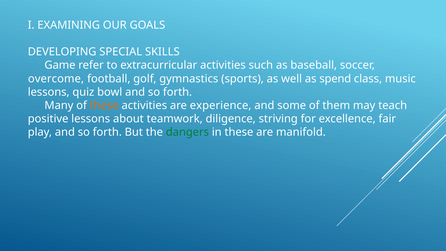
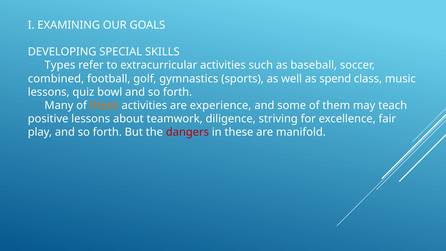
Game: Game -> Types
overcome: overcome -> combined
dangers colour: green -> red
